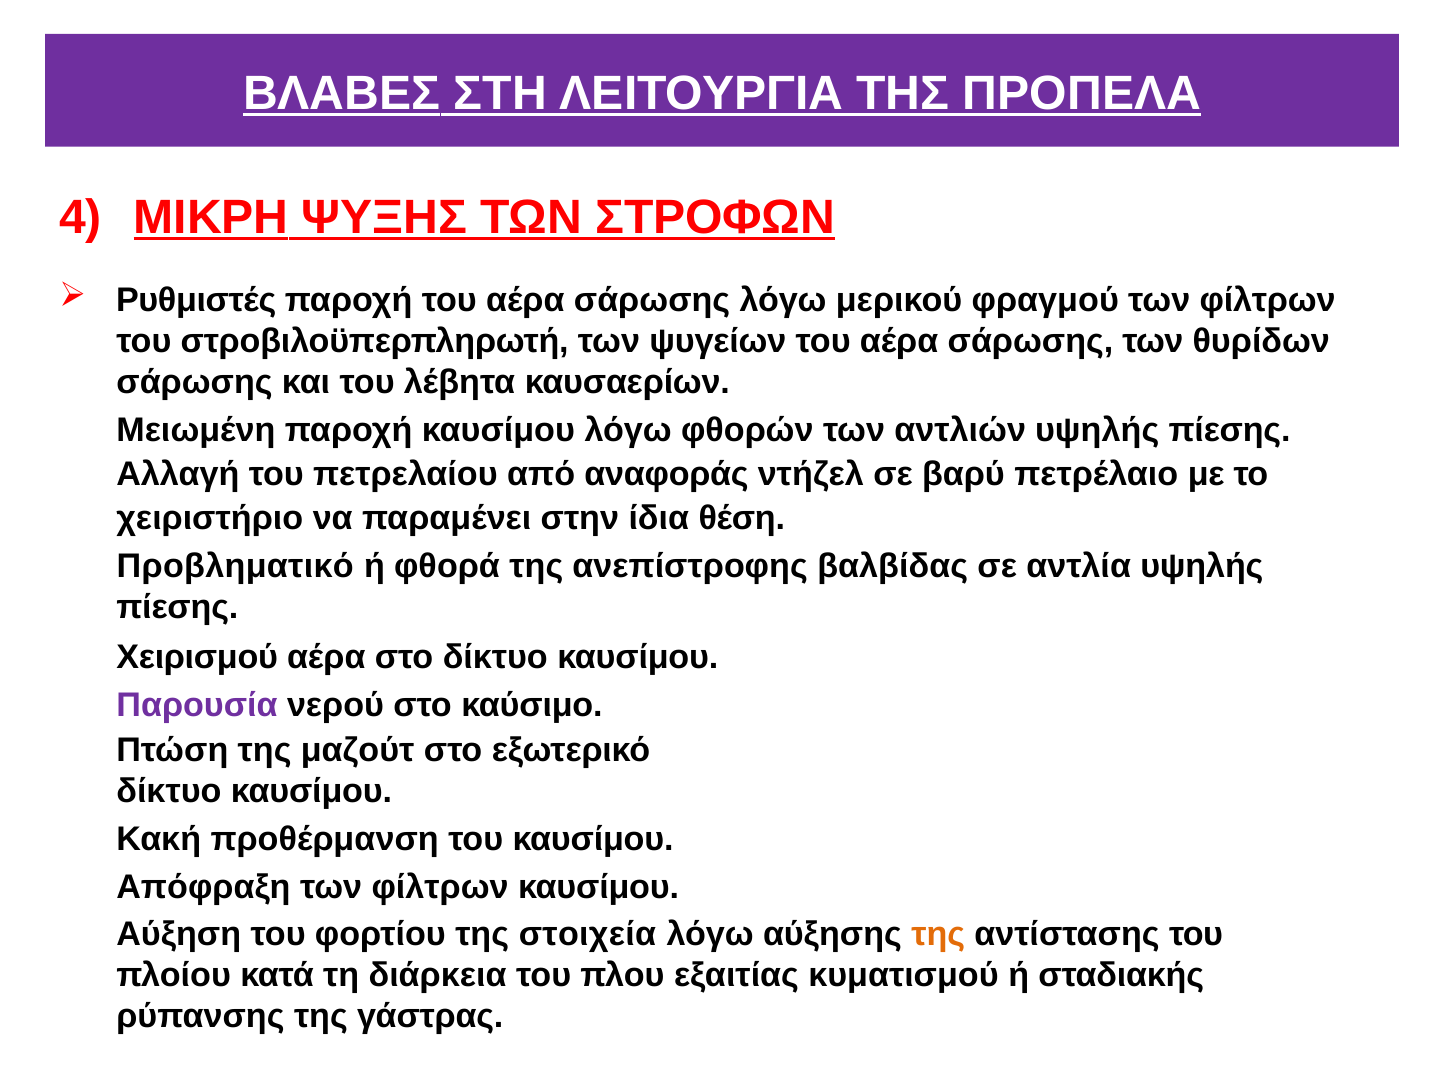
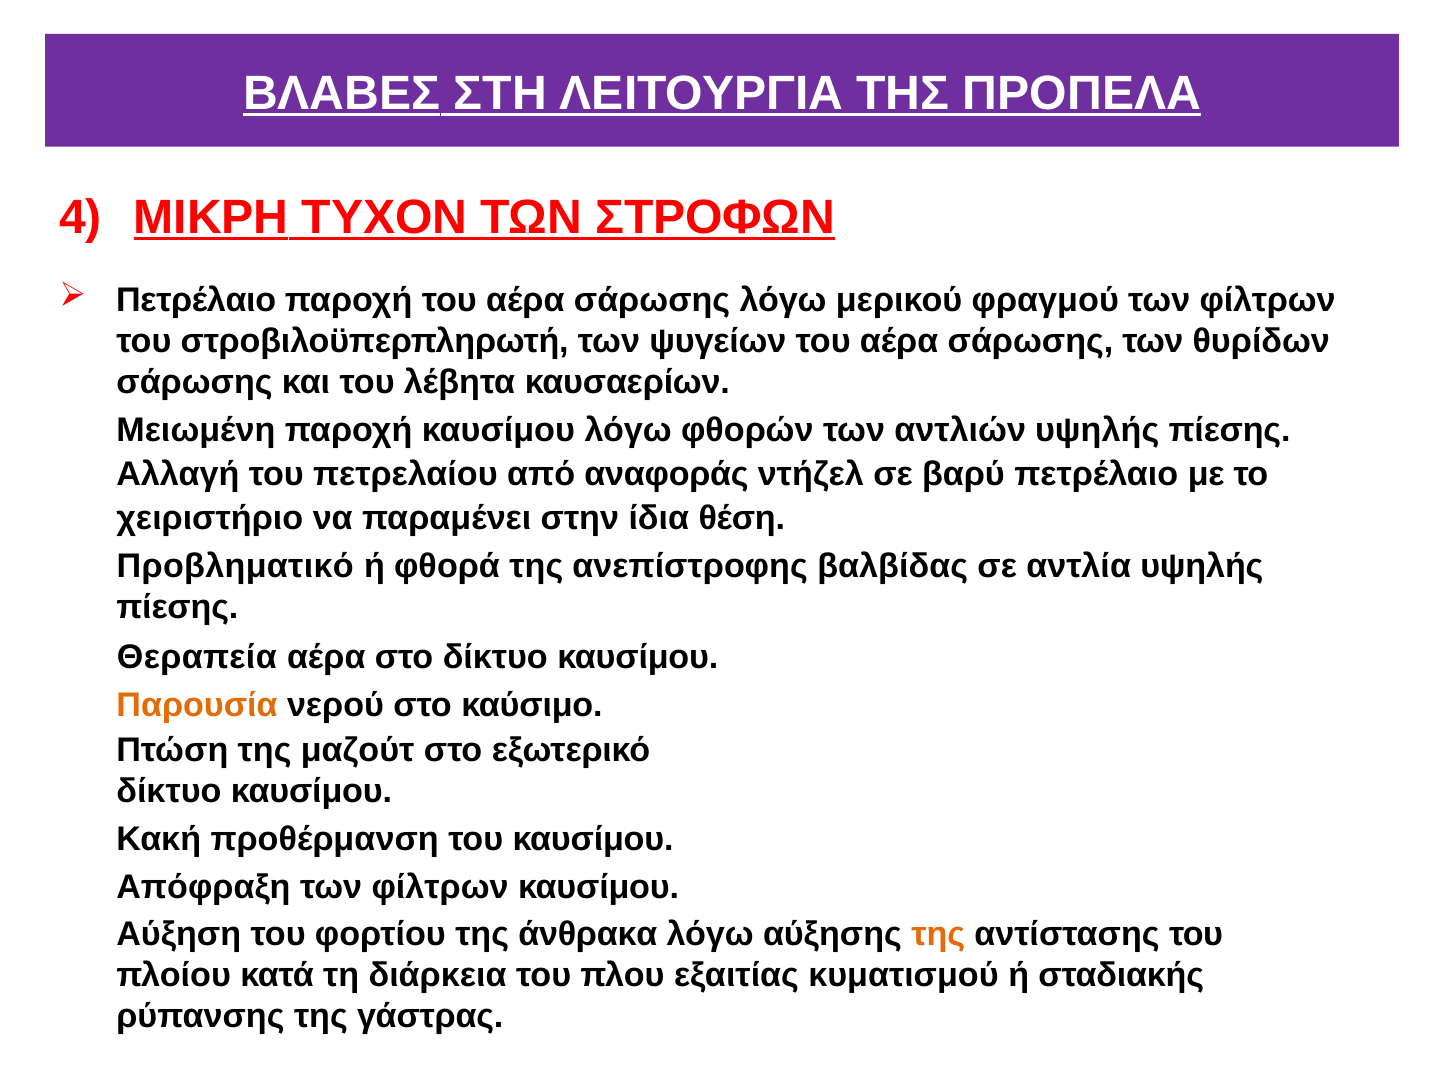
ΨΥΞΗΣ: ΨΥΞΗΣ -> ΤΥΧΟΝ
Ρυθμιστές at (196, 300): Ρυθμιστές -> Πετρέλαιο
Χειρισμού: Χειρισμού -> Θεραπεία
Παρουσία colour: purple -> orange
στοιχεία: στοιχεία -> άνθρακα
